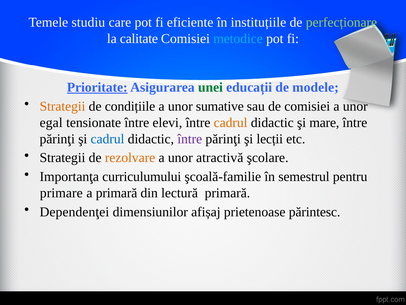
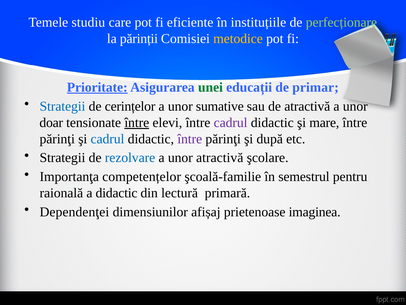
calitate: calitate -> părinții
metodice colour: light blue -> yellow
modele: modele -> primar
Strategii at (62, 106) colour: orange -> blue
condițiile: condițiile -> cerințelor
de comisiei: comisiei -> atractivă
egal: egal -> doar
între at (137, 122) underline: none -> present
cadrul at (231, 122) colour: orange -> purple
lecții: lecții -> după
rezolvare colour: orange -> blue
curriculumului: curriculumului -> competențelor
primare: primare -> raională
a primară: primară -> didactic
părintesc: părintesc -> imaginea
